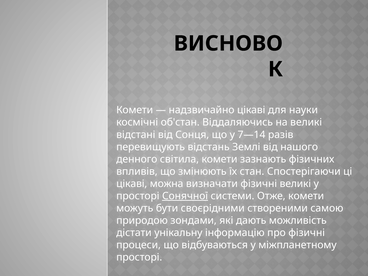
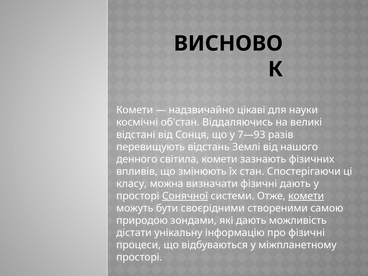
7—14: 7—14 -> 7—93
цікаві at (132, 184): цікаві -> класу
фізичні великі: великі -> дають
комети at (306, 196) underline: none -> present
